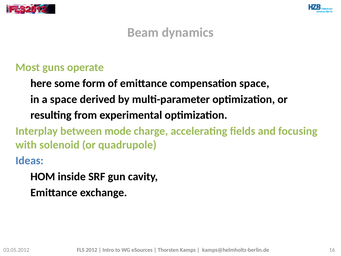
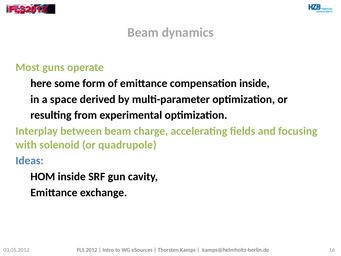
compensation space: space -> inside
between mode: mode -> beam
